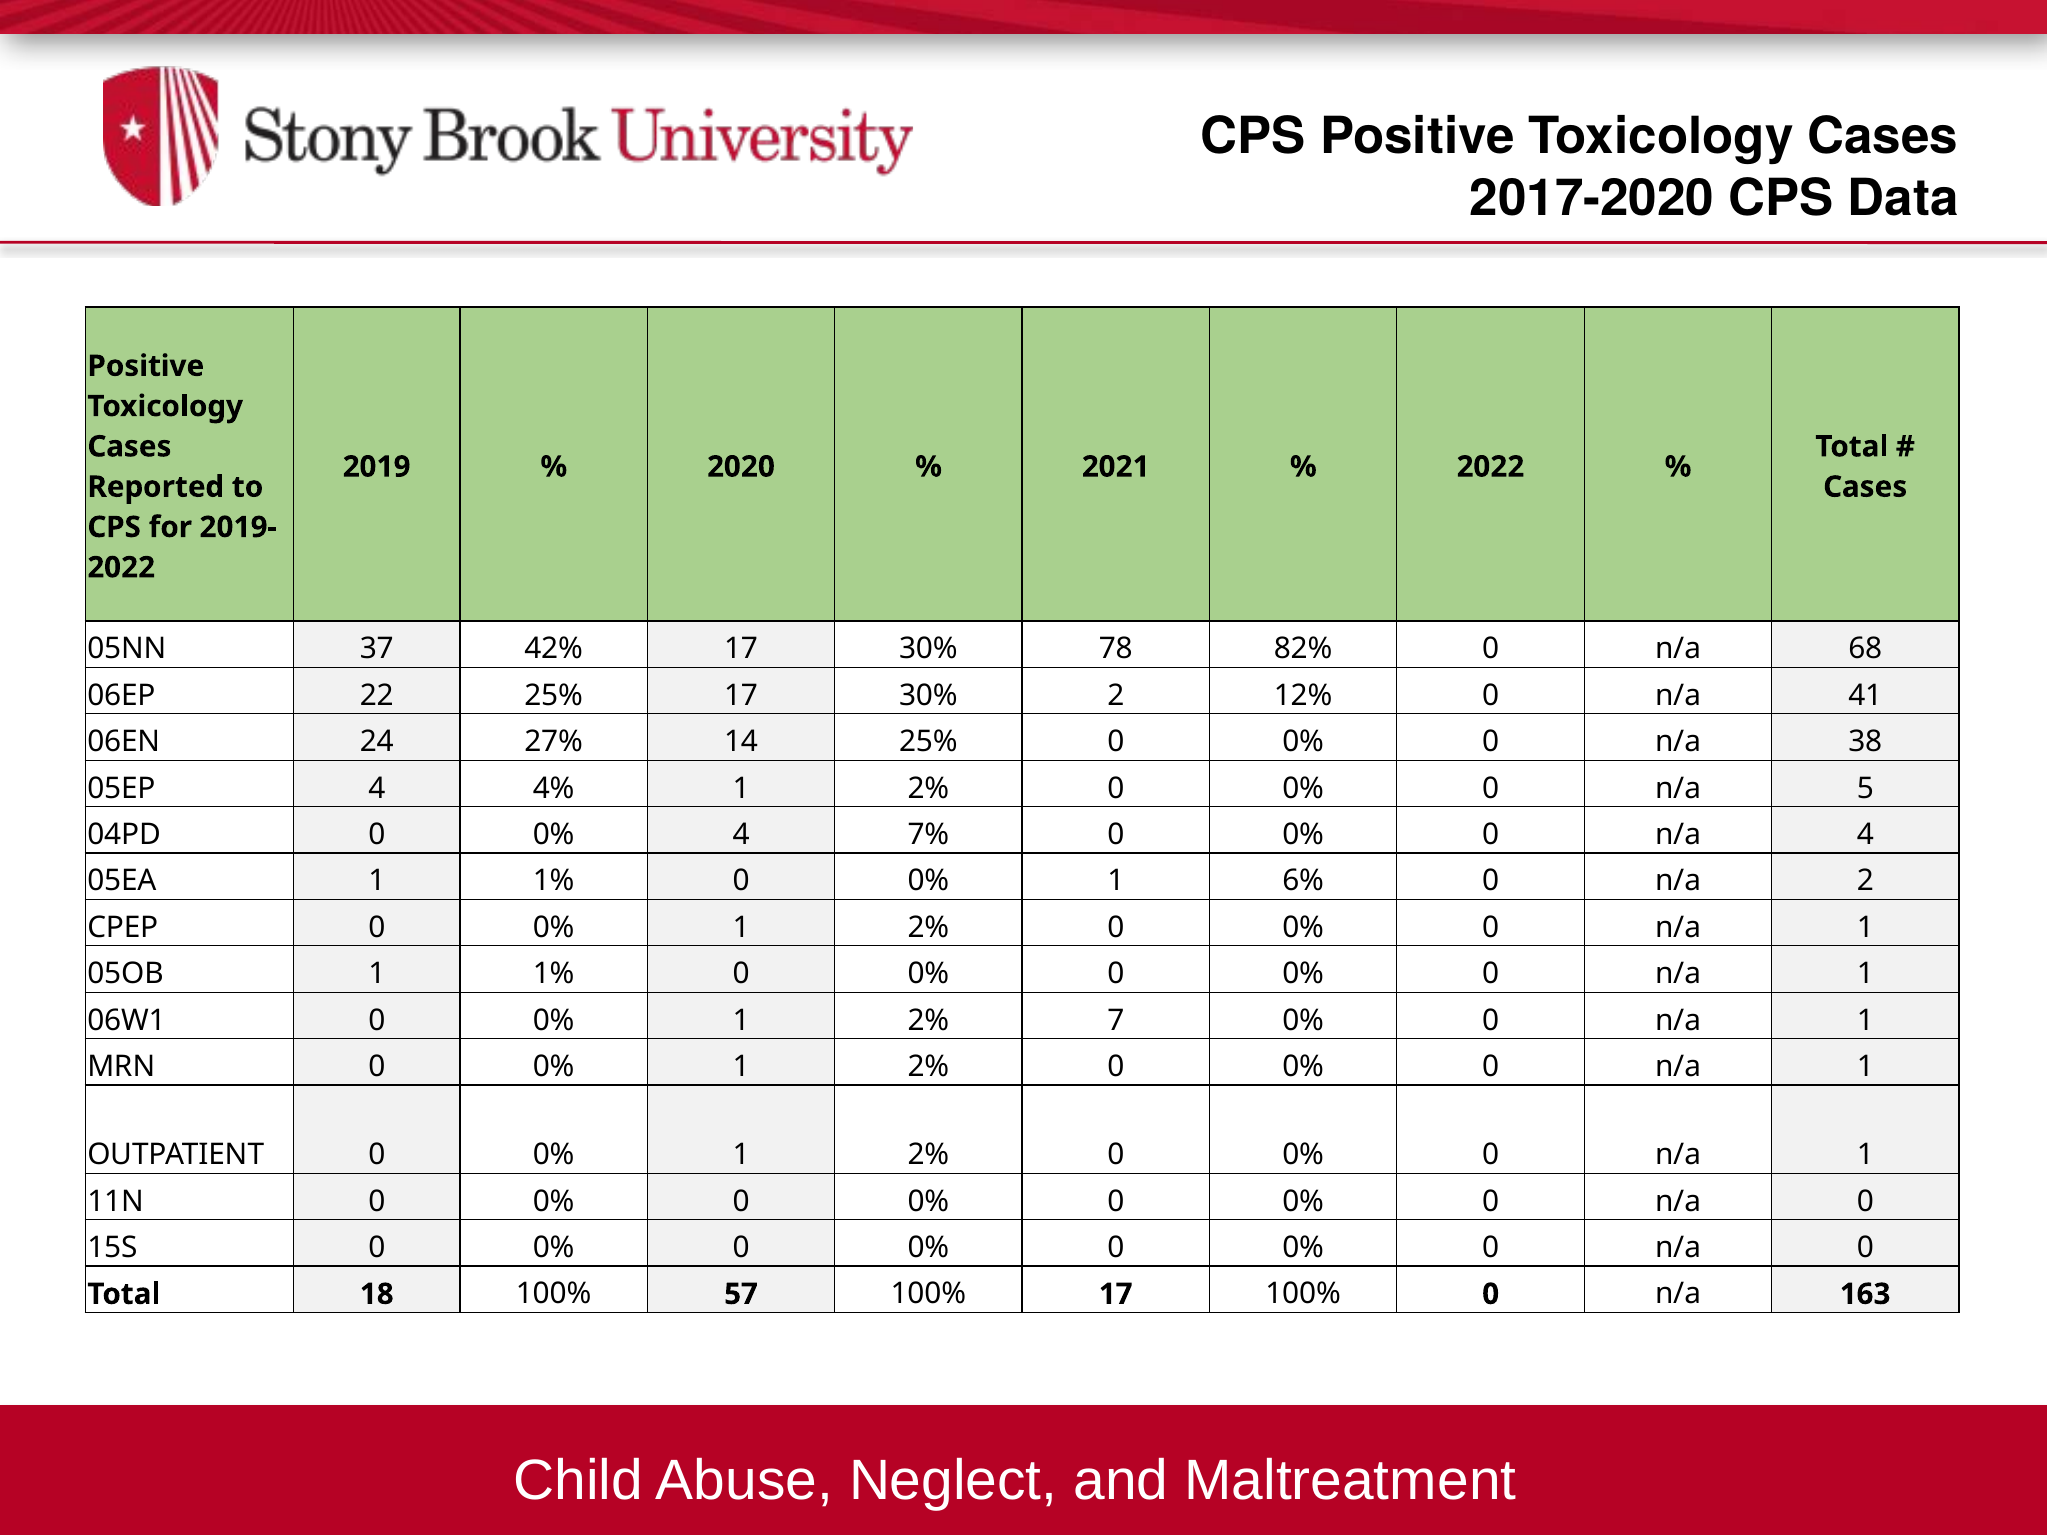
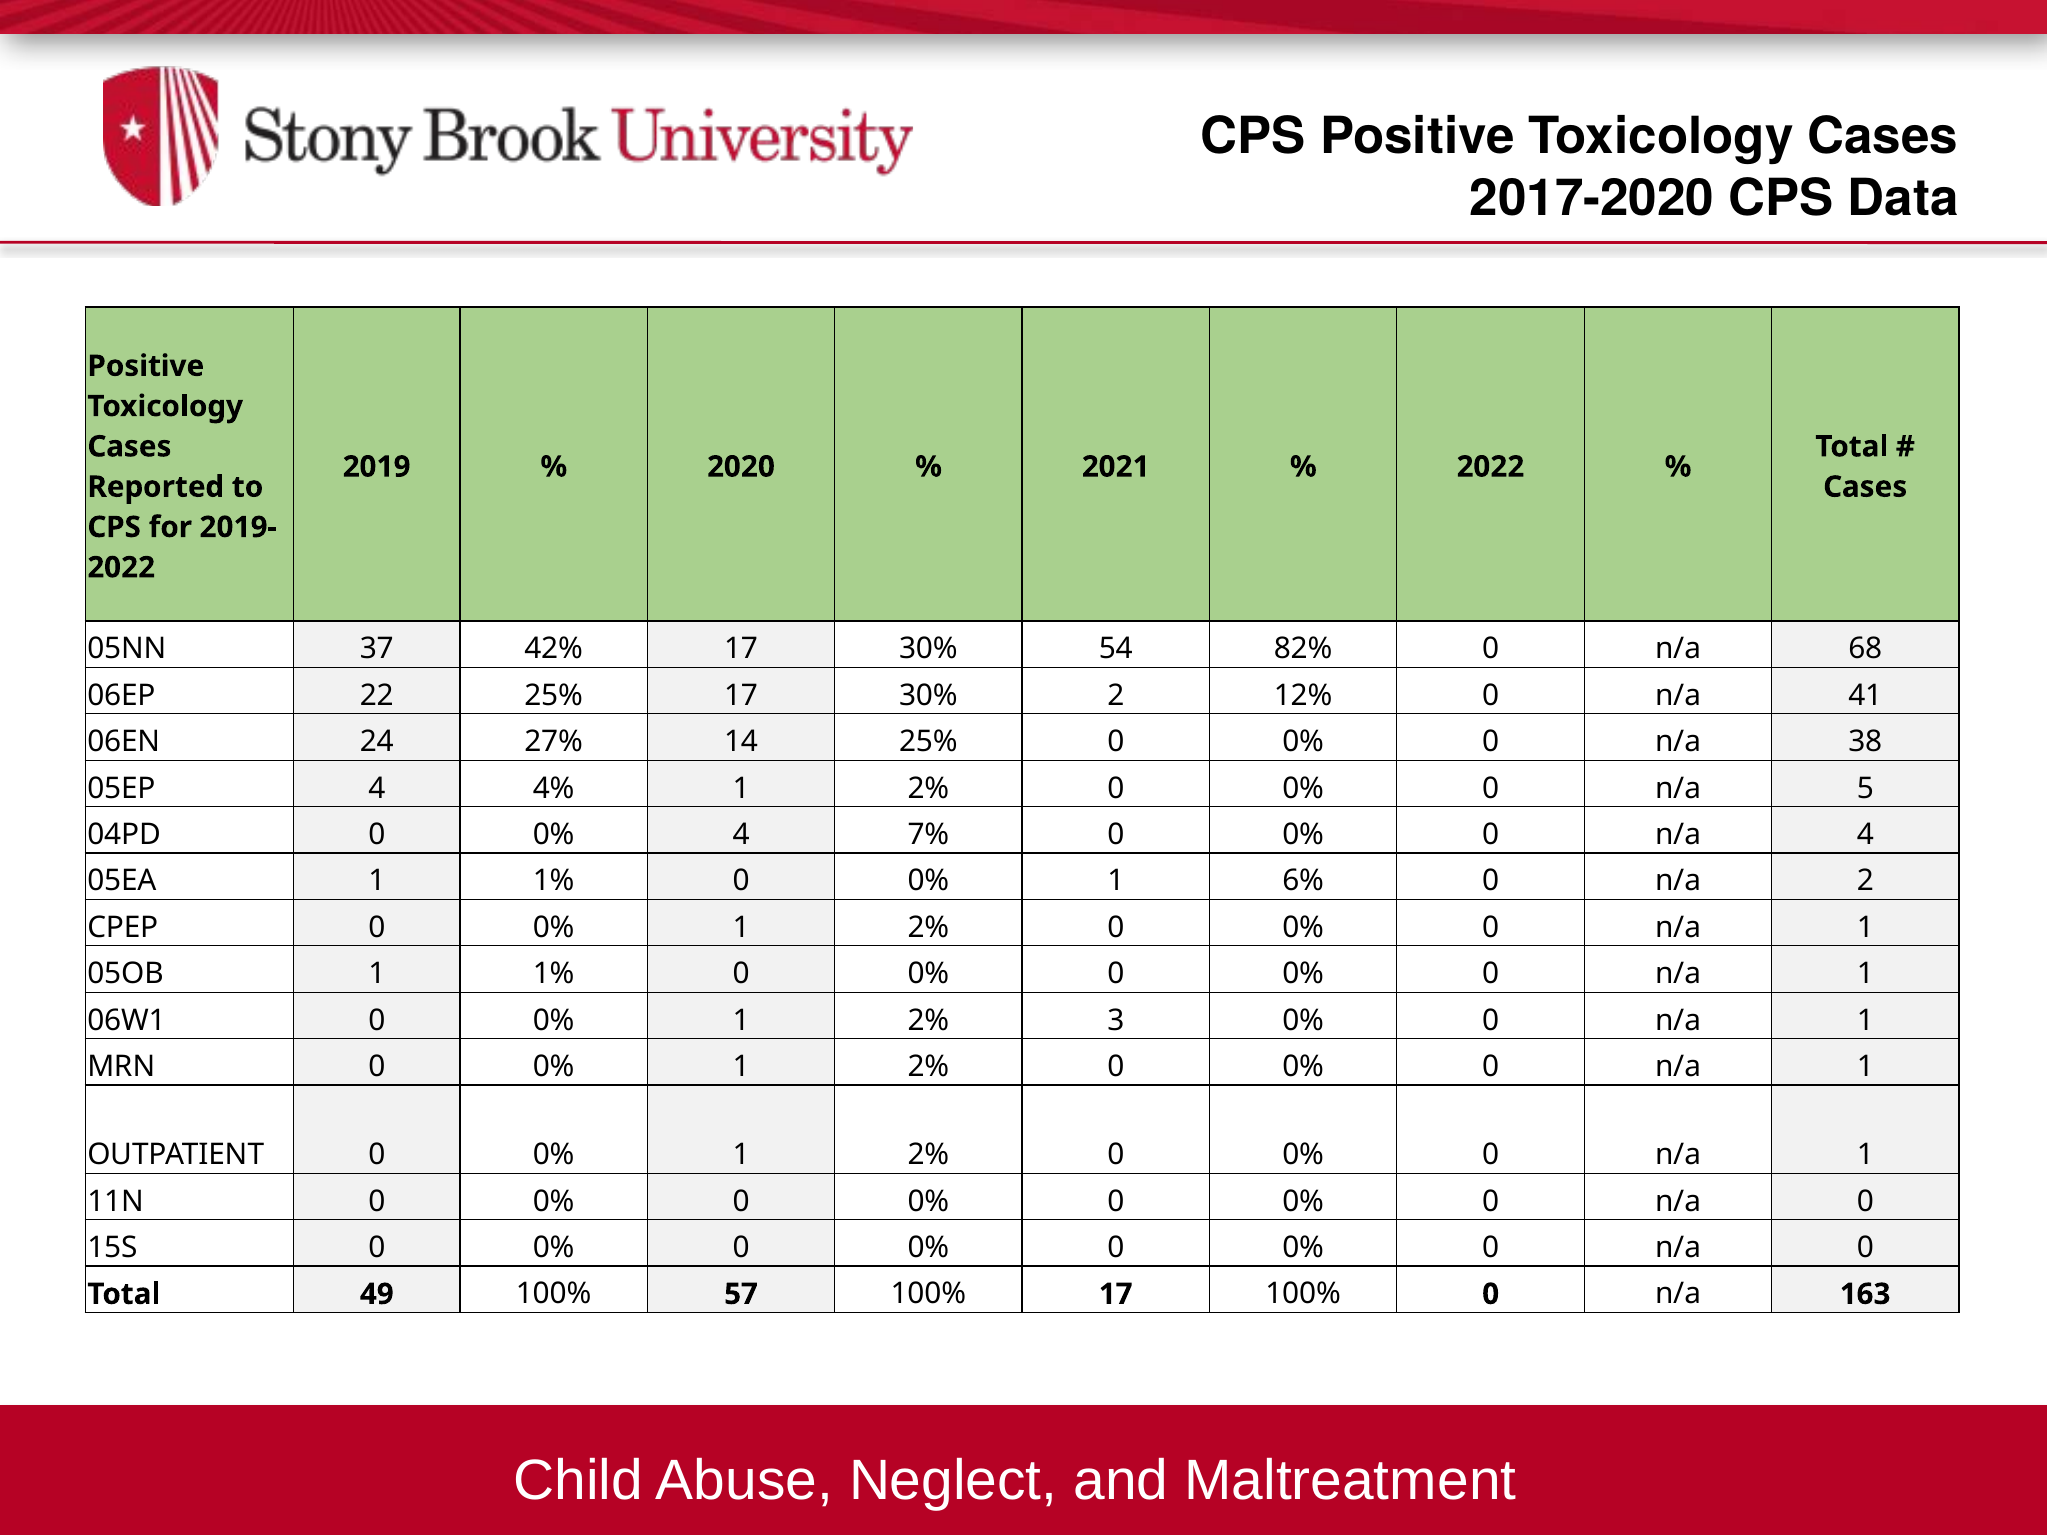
78: 78 -> 54
7: 7 -> 3
18: 18 -> 49
